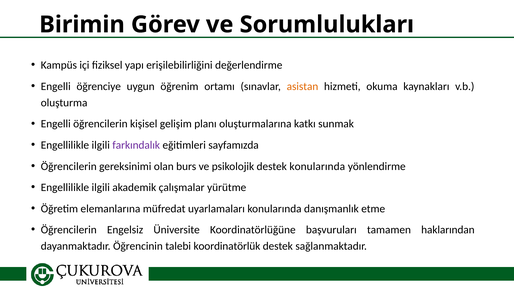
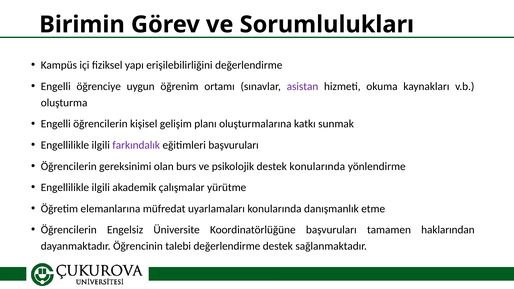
asistan colour: orange -> purple
eğitimleri sayfamızda: sayfamızda -> başvuruları
talebi koordinatörlük: koordinatörlük -> değerlendirme
